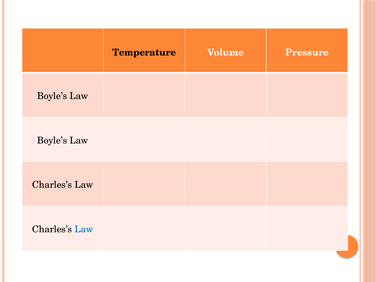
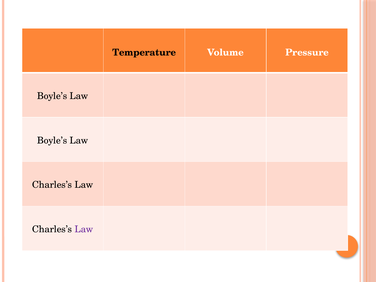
Law at (84, 229) colour: blue -> purple
